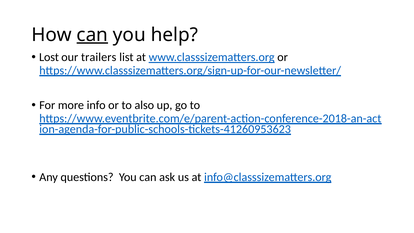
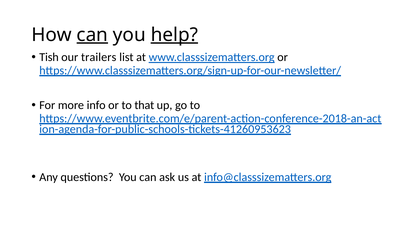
help underline: none -> present
Lost: Lost -> Tish
also: also -> that
